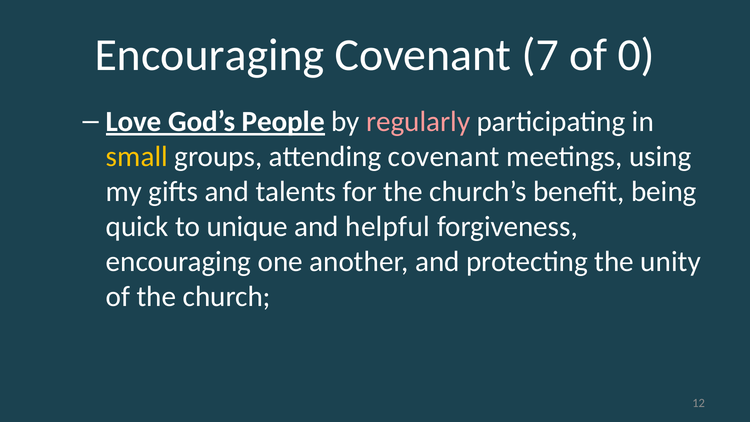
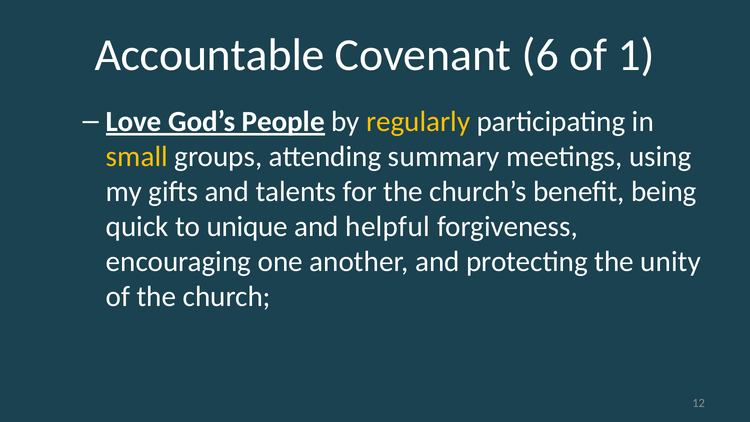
Encouraging at (209, 55): Encouraging -> Accountable
7: 7 -> 6
0: 0 -> 1
regularly colour: pink -> yellow
attending covenant: covenant -> summary
